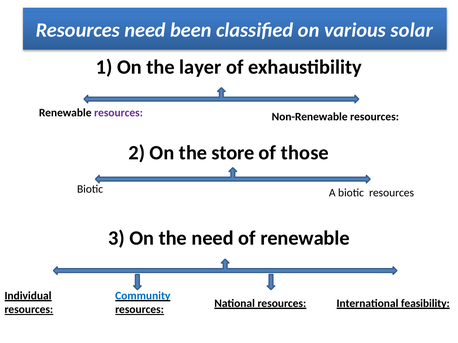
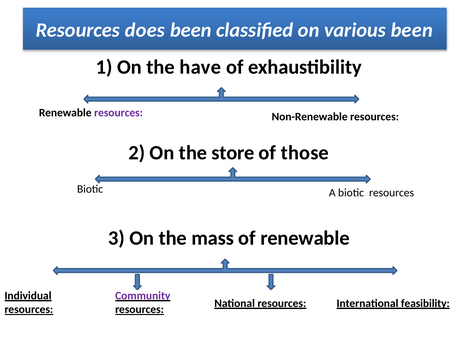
Resources need: need -> does
various solar: solar -> been
layer: layer -> have
the need: need -> mass
Community colour: blue -> purple
